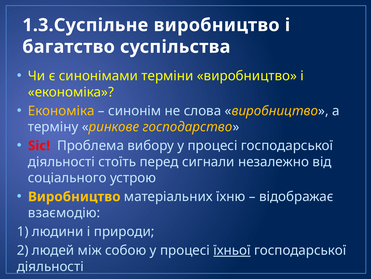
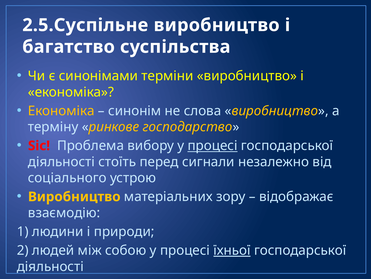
1.3.Суспільне: 1.3.Суспільне -> 2.5.Суспільне
процесі at (213, 145) underline: none -> present
їхню: їхню -> зору
